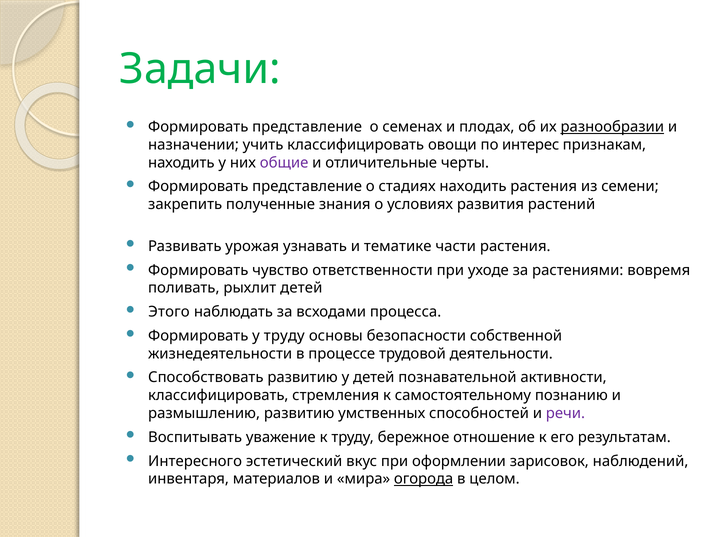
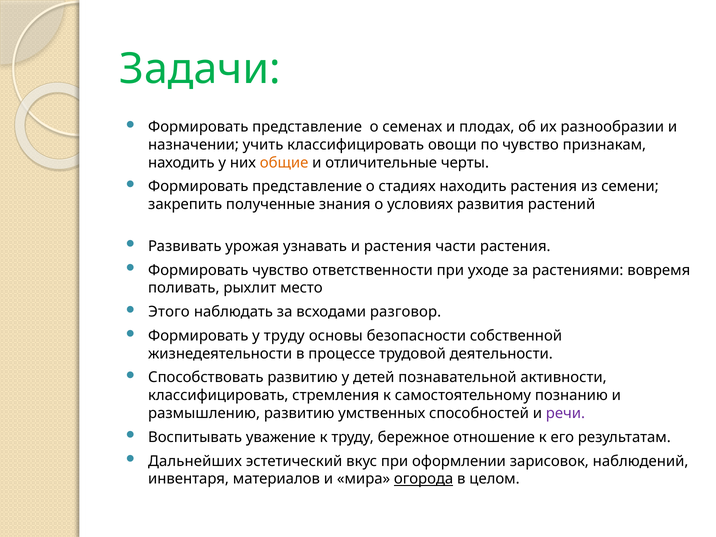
разнообразии underline: present -> none
по интерес: интерес -> чувство
общие colour: purple -> orange
и тематике: тематике -> растения
рыхлит детей: детей -> место
процесса: процесса -> разговор
Интересного: Интересного -> Дальнейших
